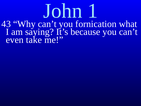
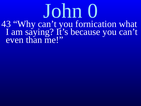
1: 1 -> 0
take: take -> than
